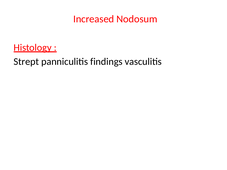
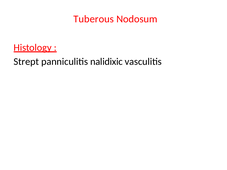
Increased: Increased -> Tuberous
findings: findings -> nalidixic
